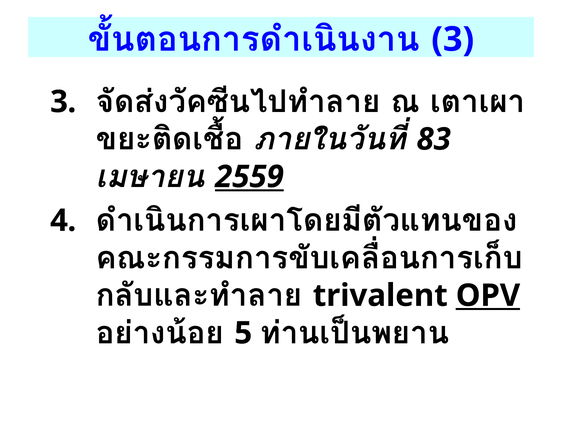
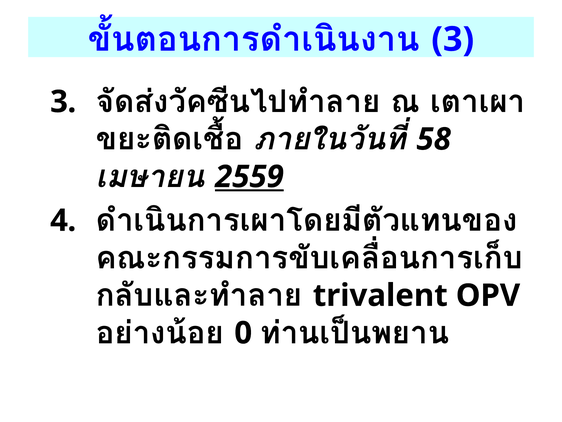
83: 83 -> 58
OPV underline: present -> none
5: 5 -> 0
